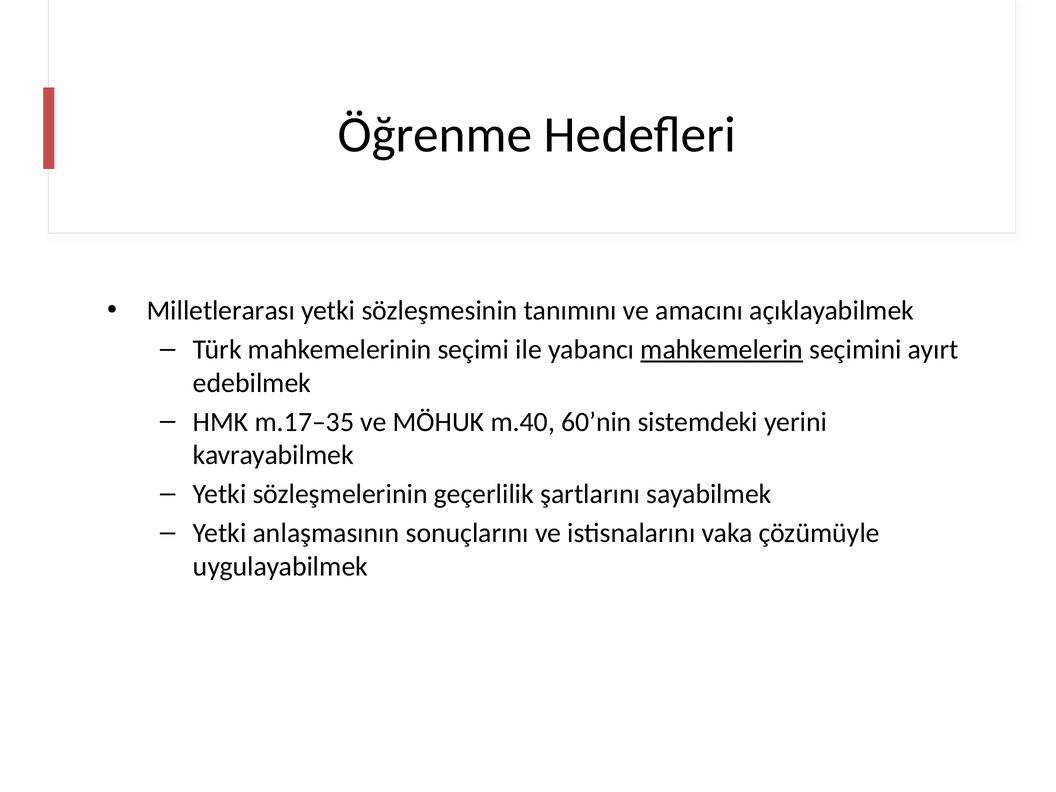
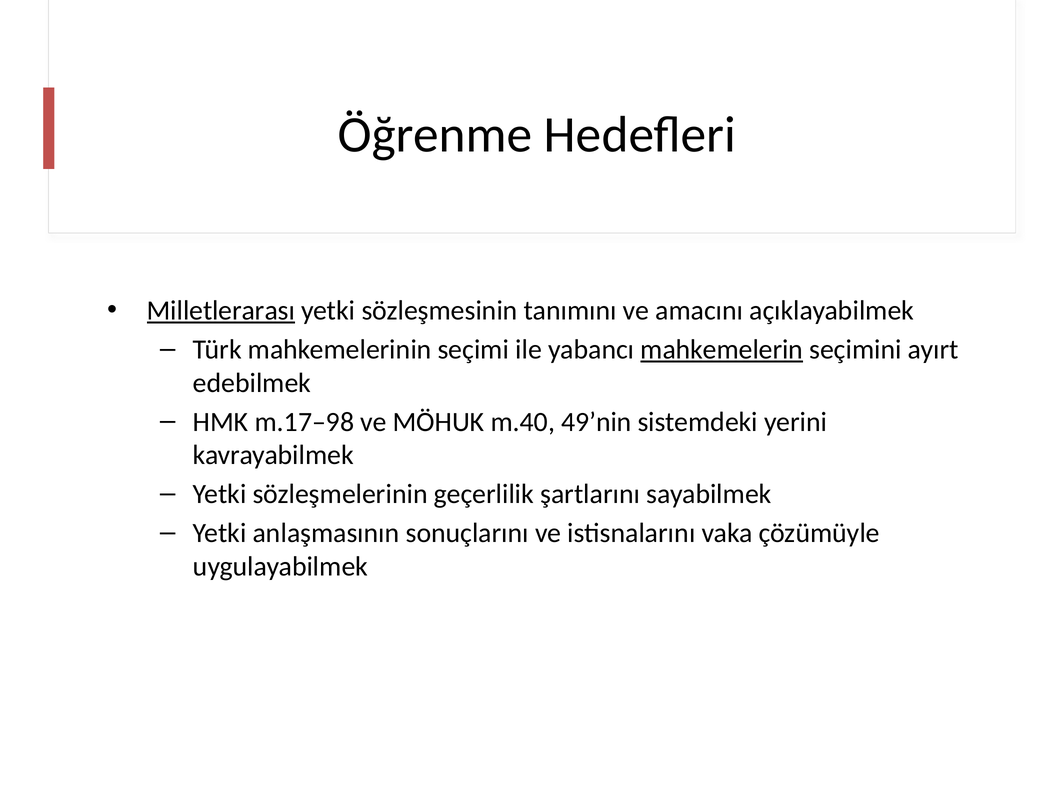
Milletlerarası underline: none -> present
m.17–35: m.17–35 -> m.17–98
60’nin: 60’nin -> 49’nin
